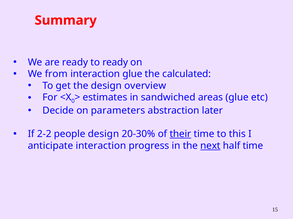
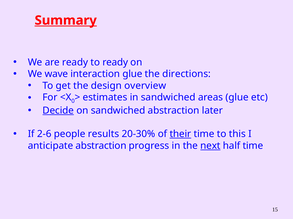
Summary underline: none -> present
from: from -> wave
calculated: calculated -> directions
Decide underline: none -> present
on parameters: parameters -> sandwiched
2-2: 2-2 -> 2-6
people design: design -> results
anticipate interaction: interaction -> abstraction
